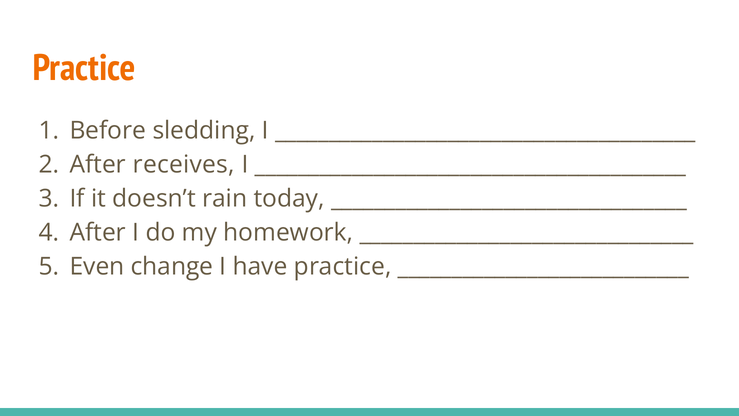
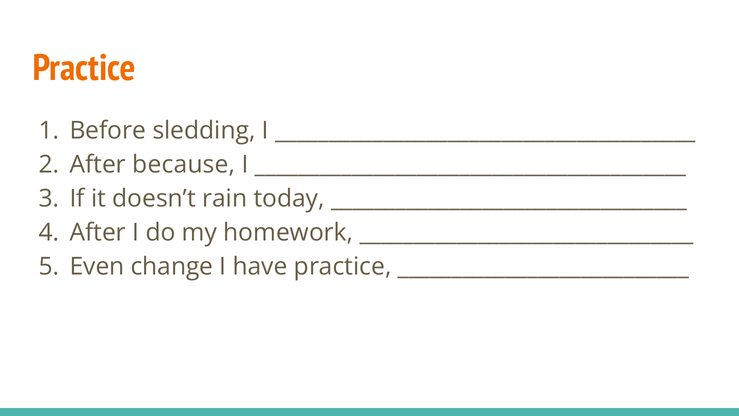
receives: receives -> because
